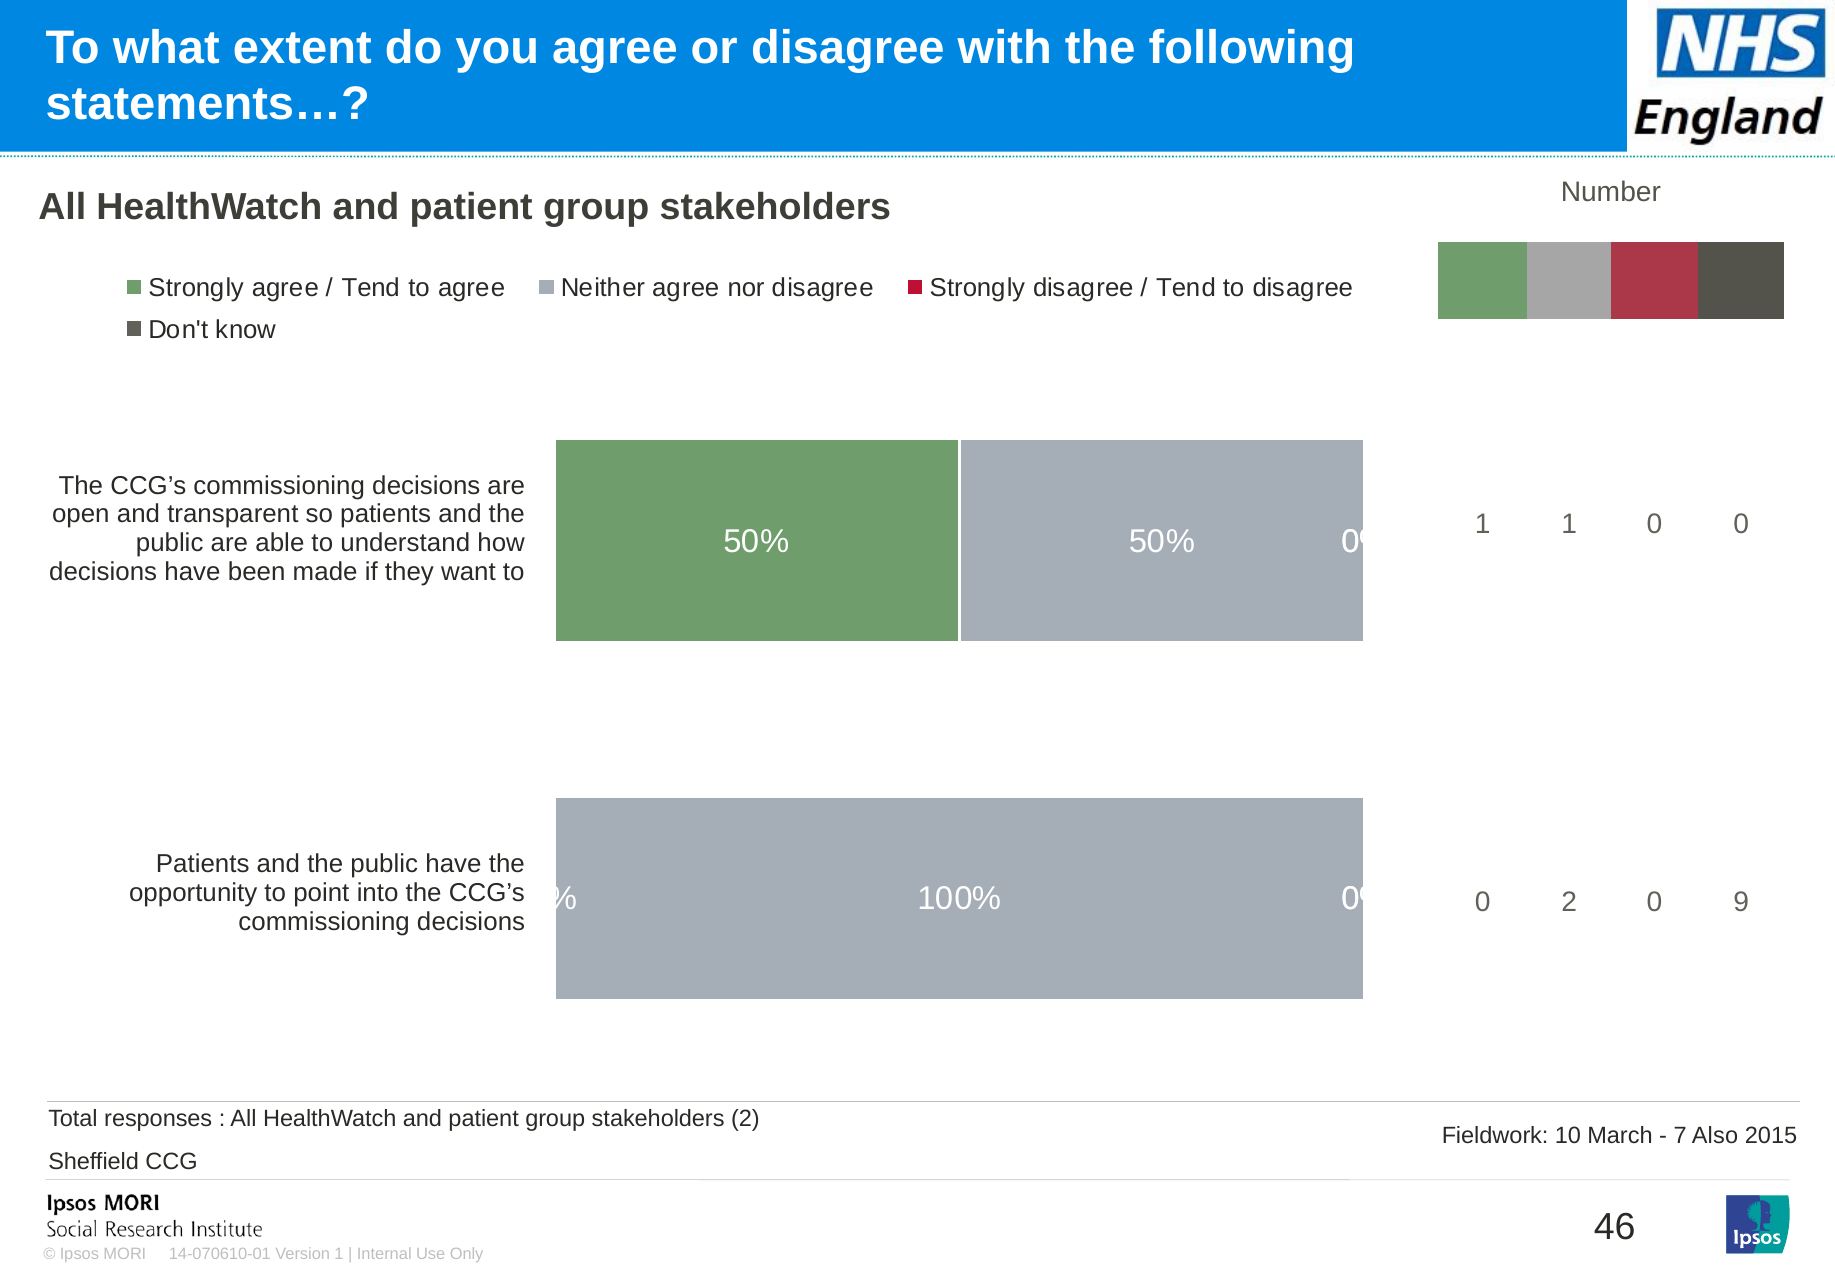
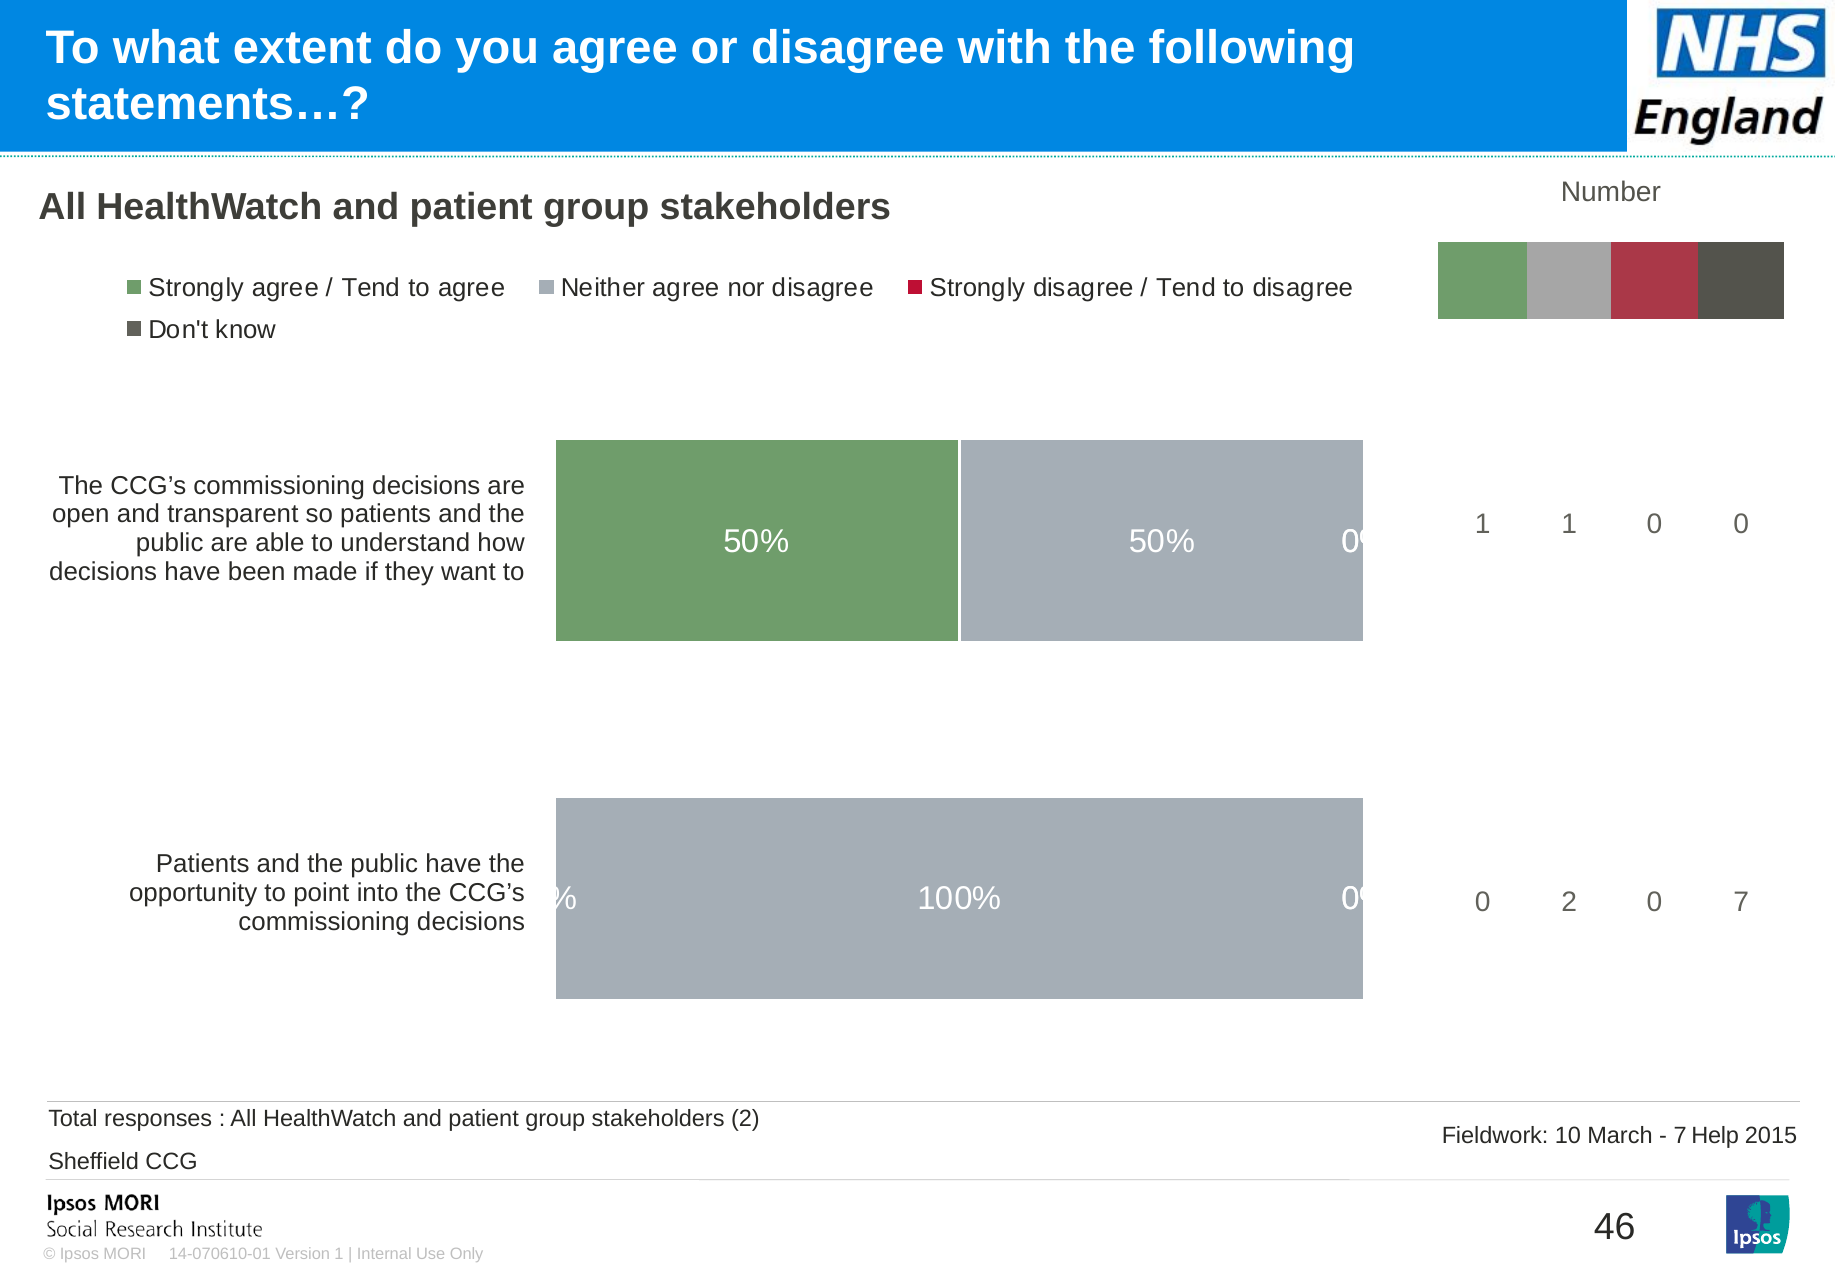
0 9: 9 -> 7
Also: Also -> Help
